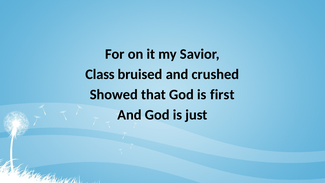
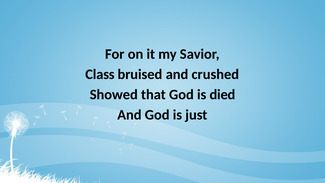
first: first -> died
